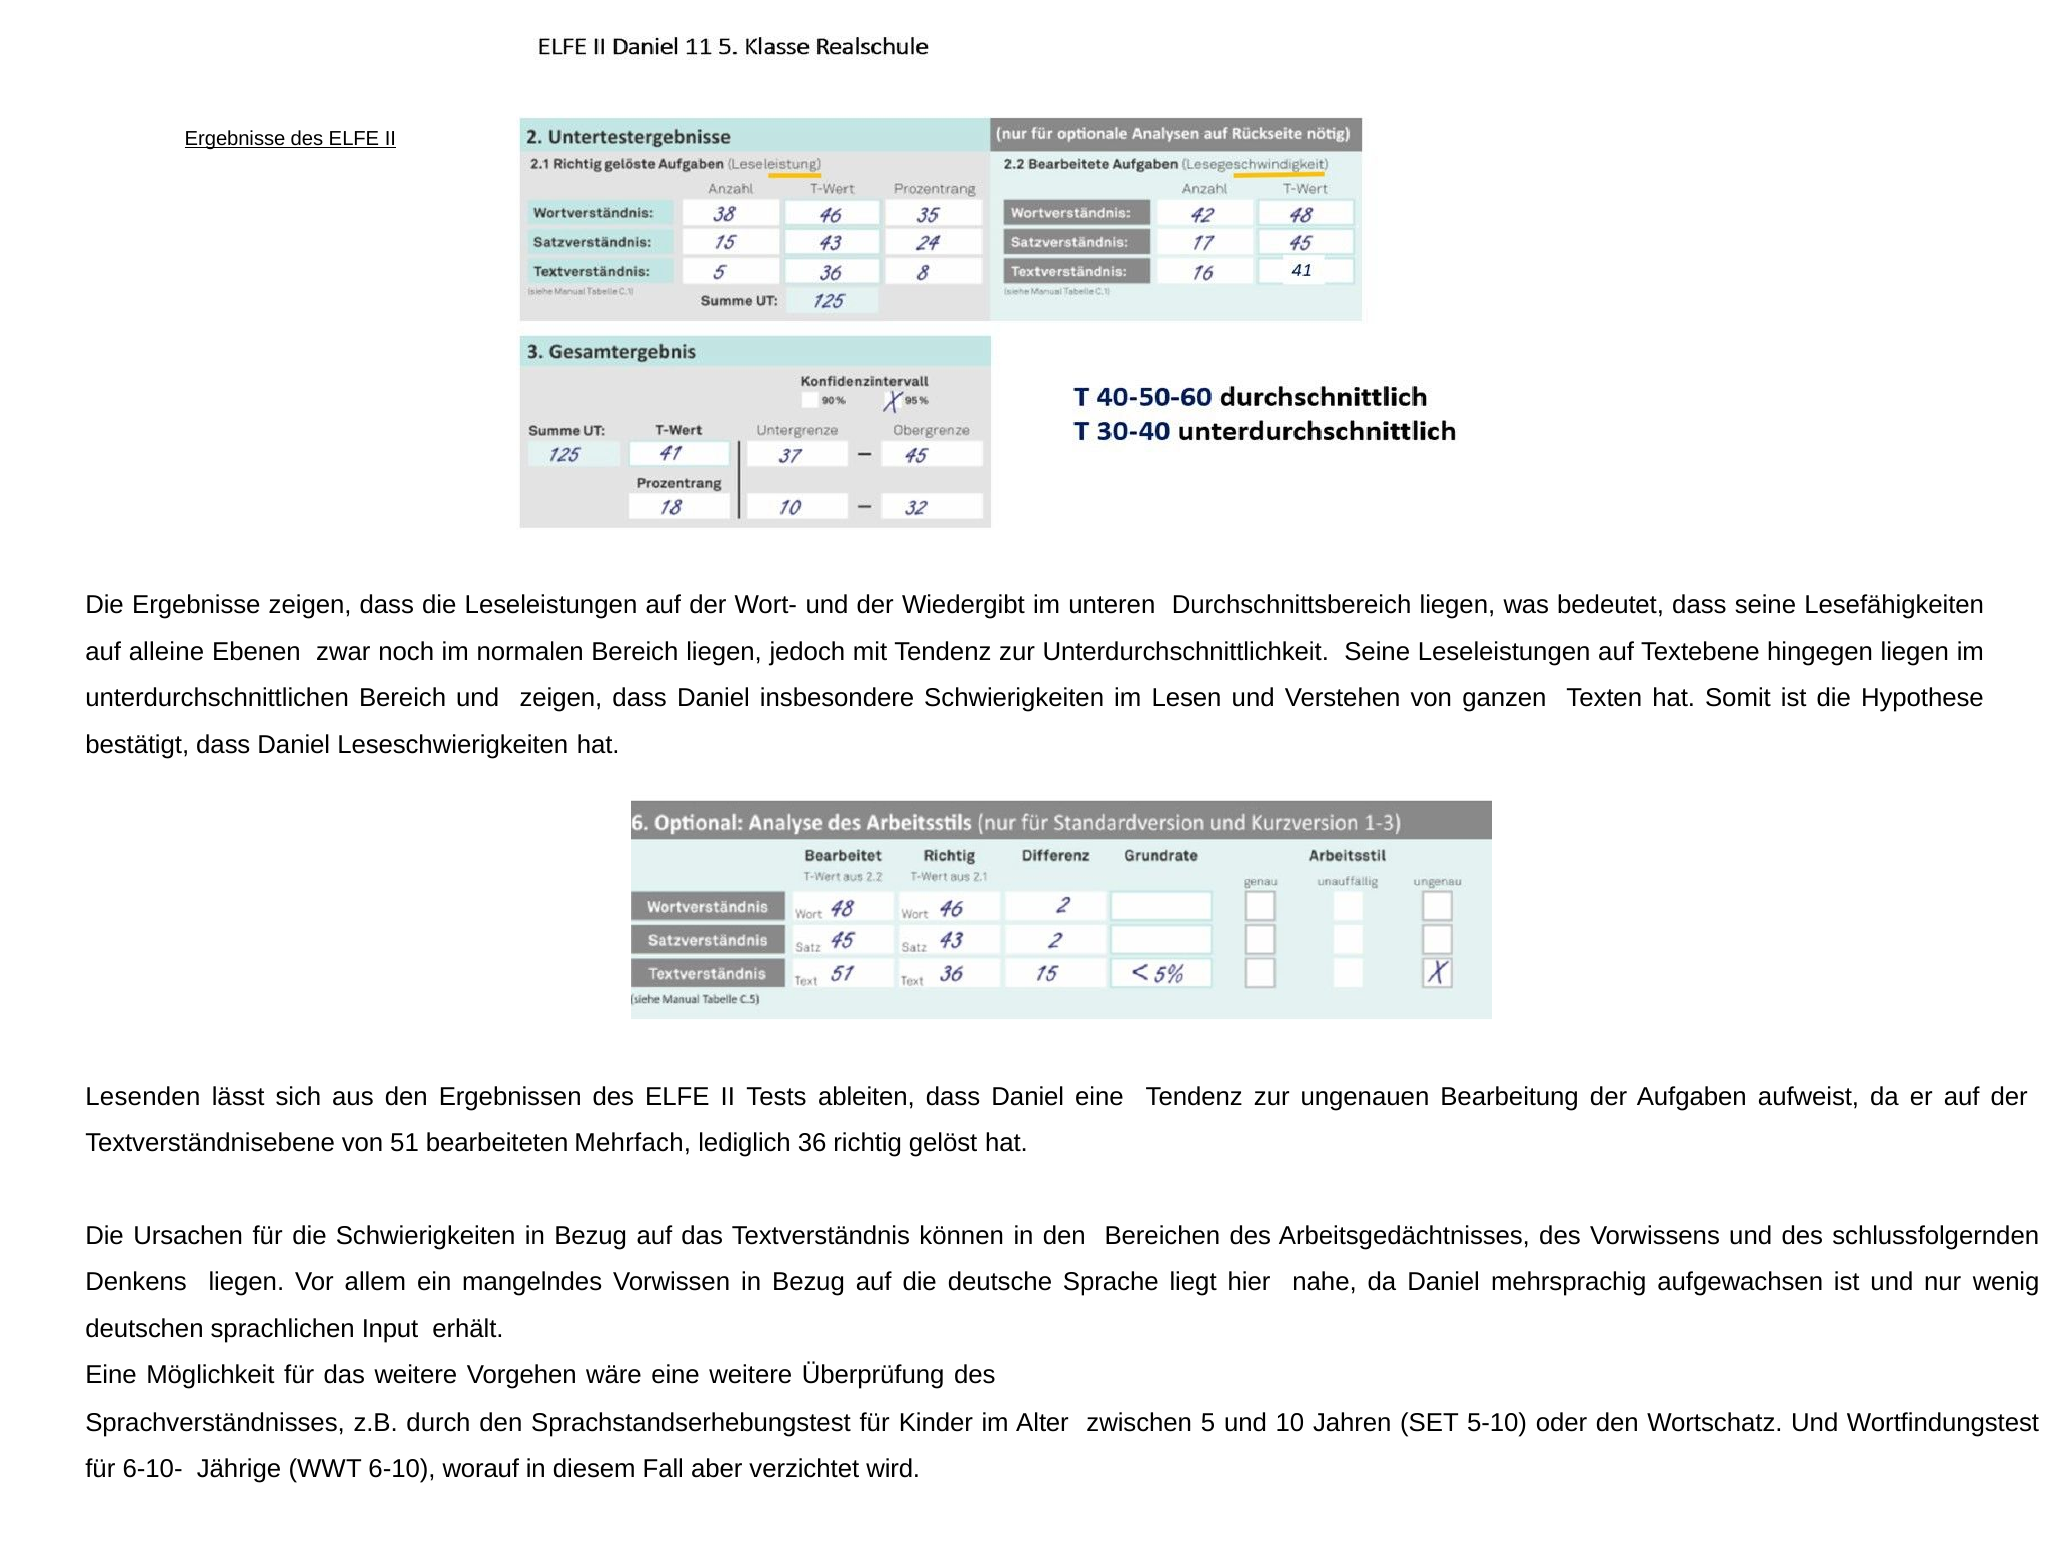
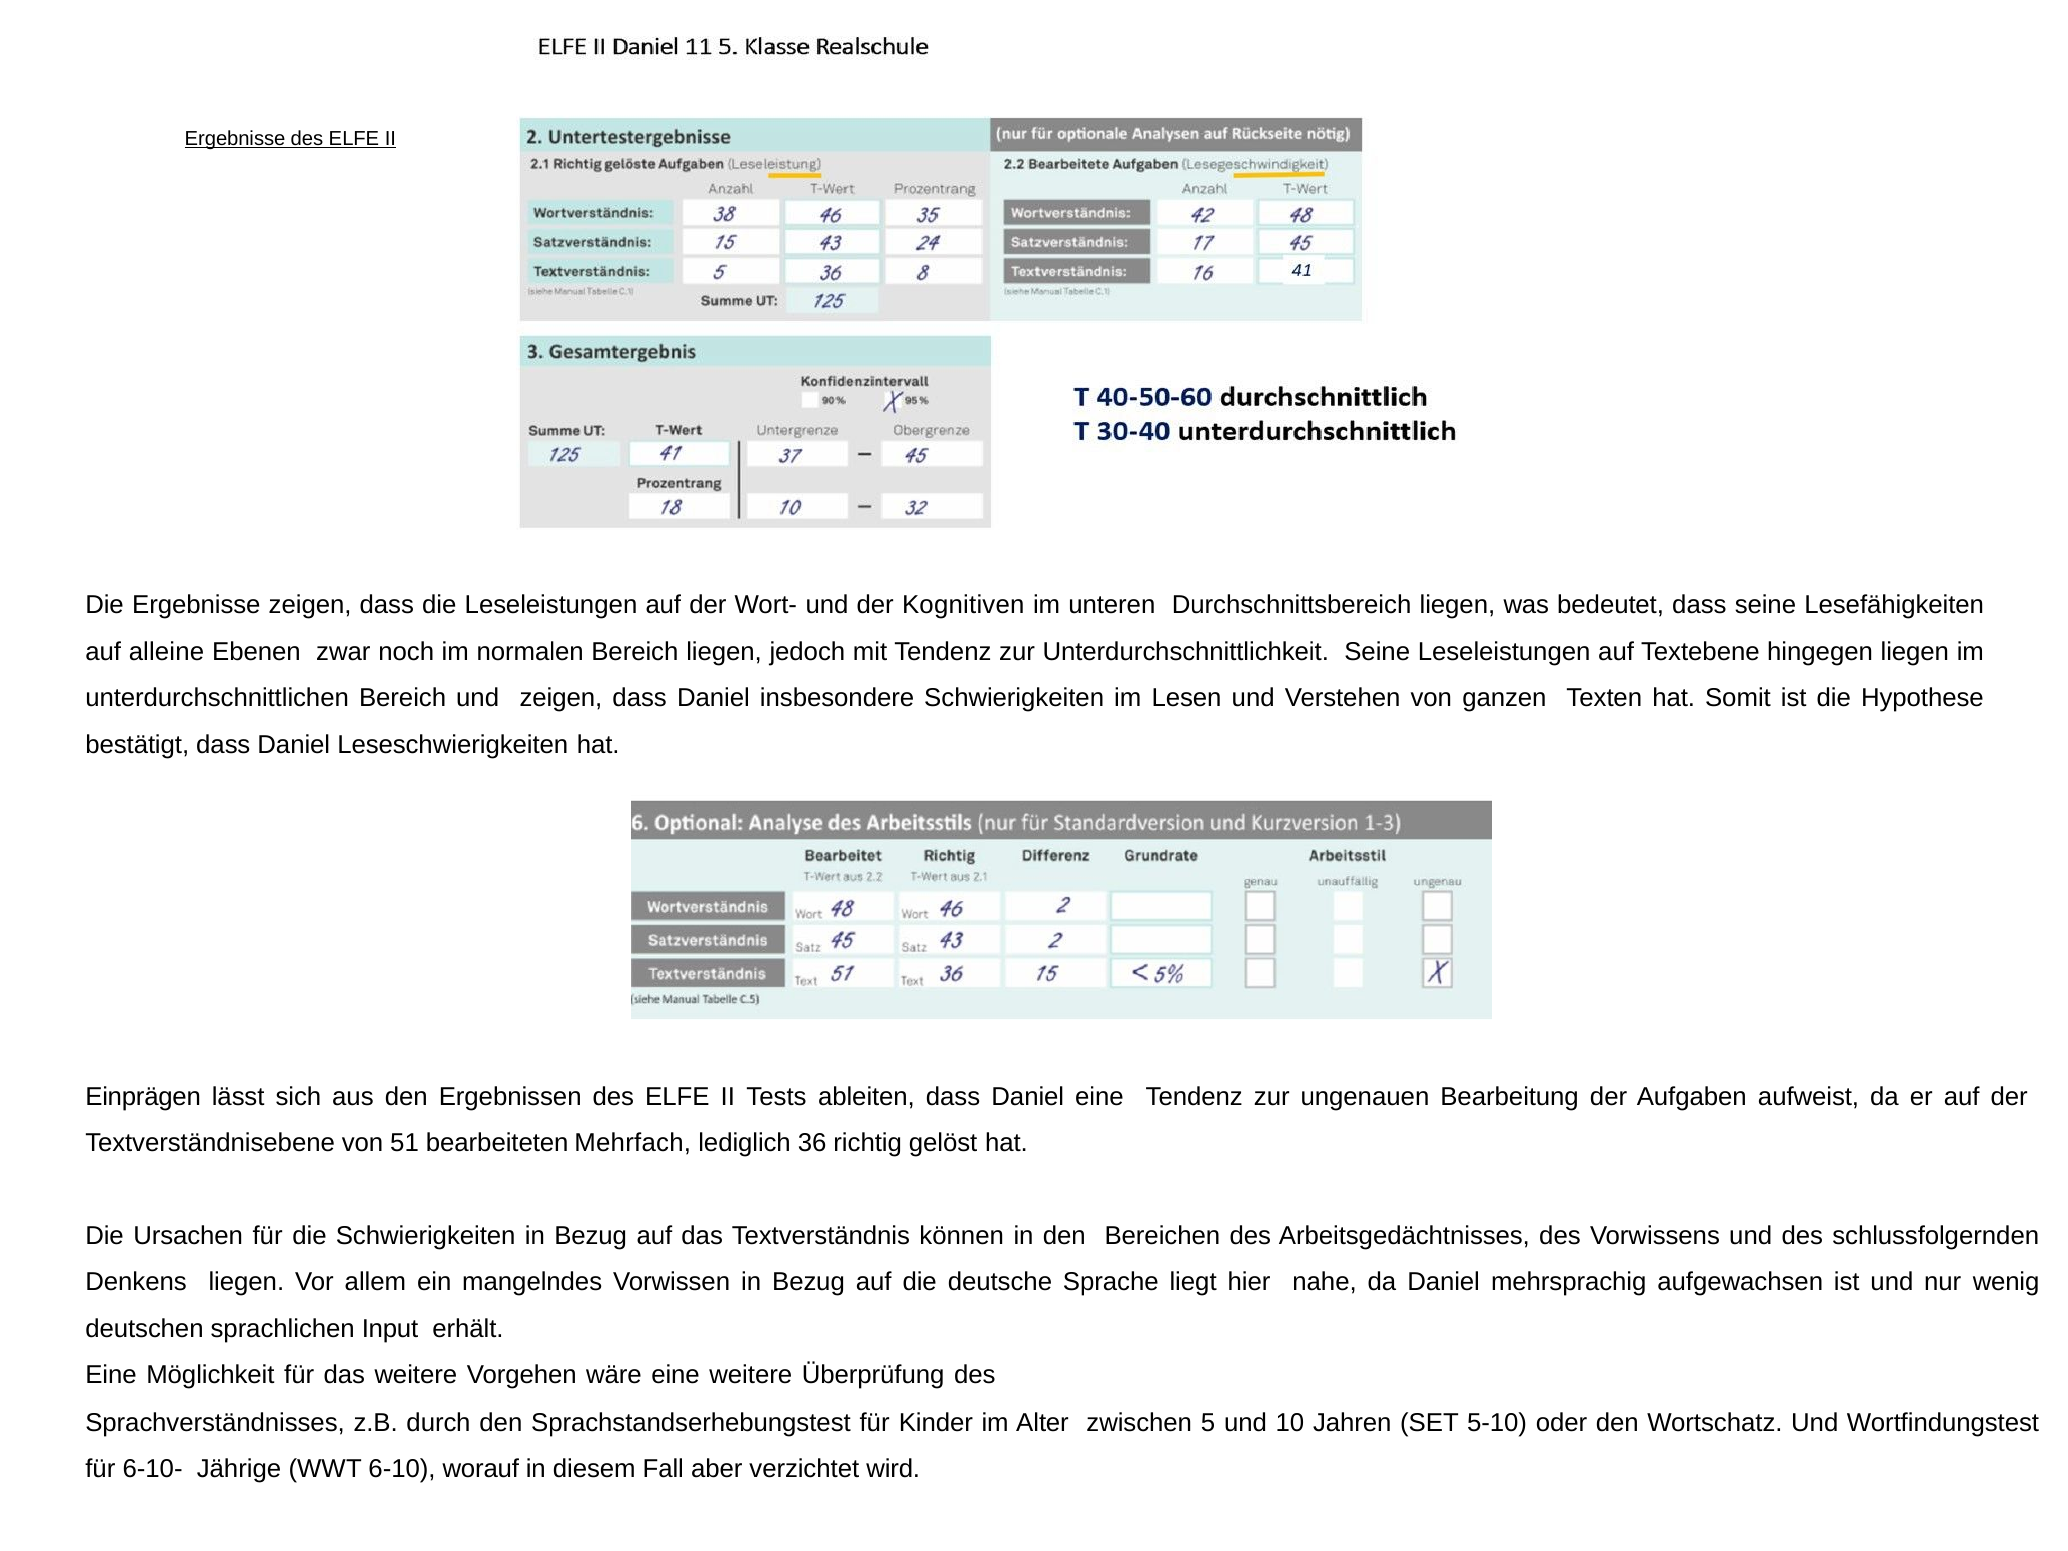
Wiedergibt: Wiedergibt -> Kognitiven
Lesenden: Lesenden -> Einprägen
